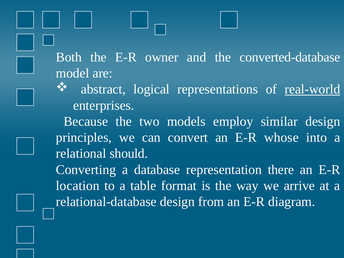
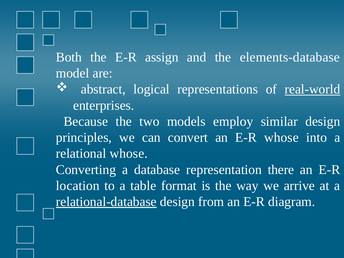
owner: owner -> assign
converted-database: converted-database -> elements-database
relational should: should -> whose
relational-database underline: none -> present
